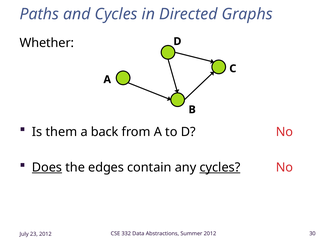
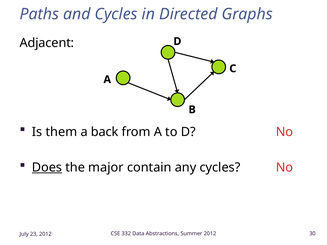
Whether: Whether -> Adjacent
edges: edges -> major
cycles at (220, 168) underline: present -> none
